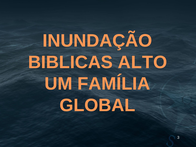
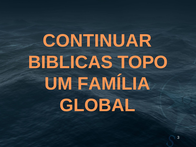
INUNDAÇÃO: INUNDAÇÃO -> CONTINUAR
ALTO: ALTO -> TOPO
